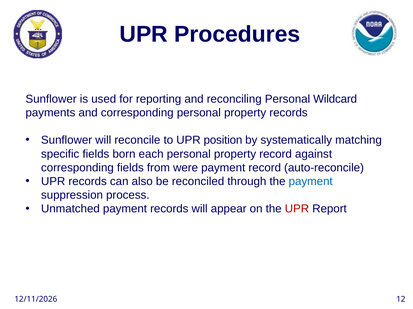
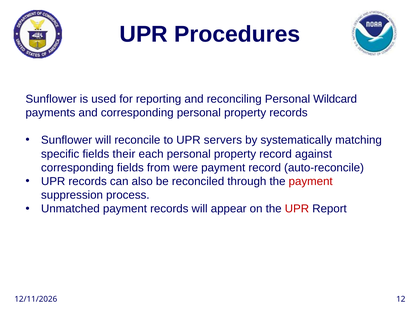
position: position -> servers
born: born -> their
payment at (311, 182) colour: blue -> red
